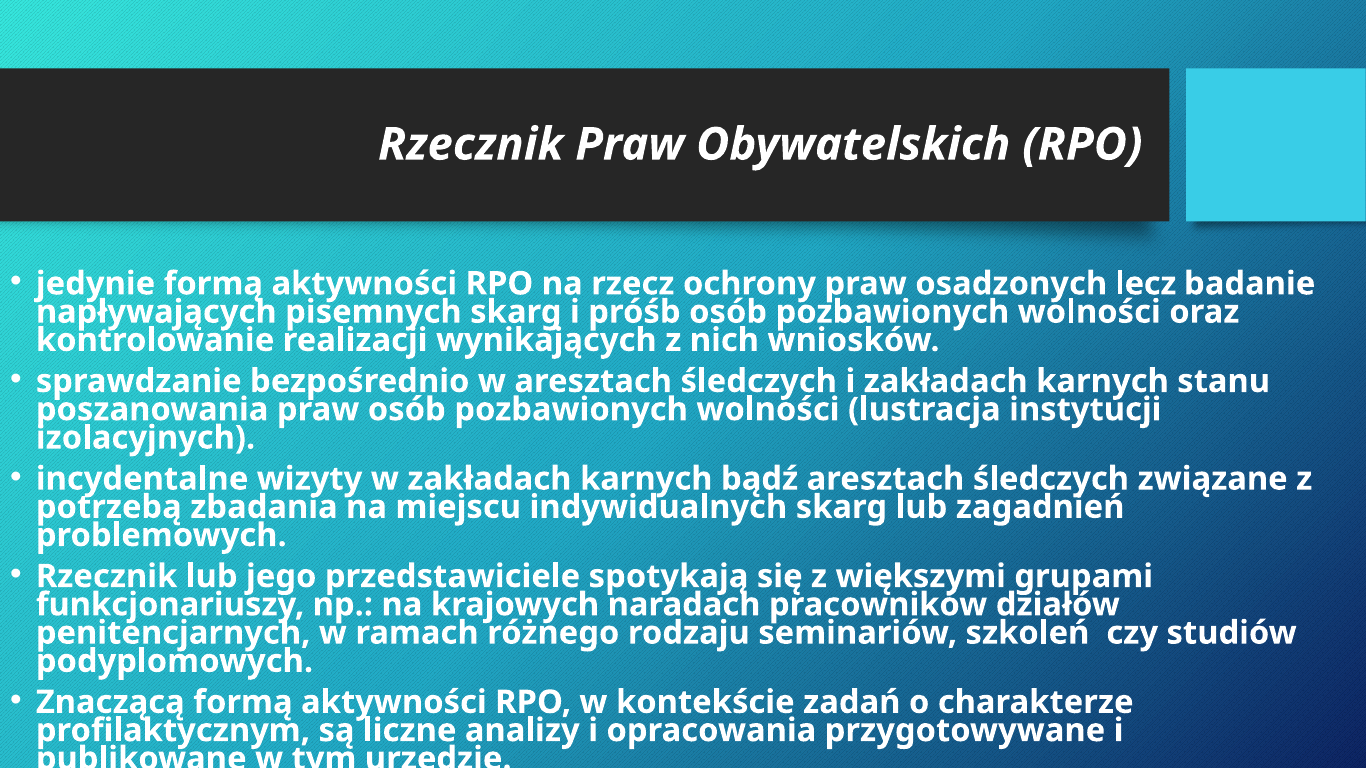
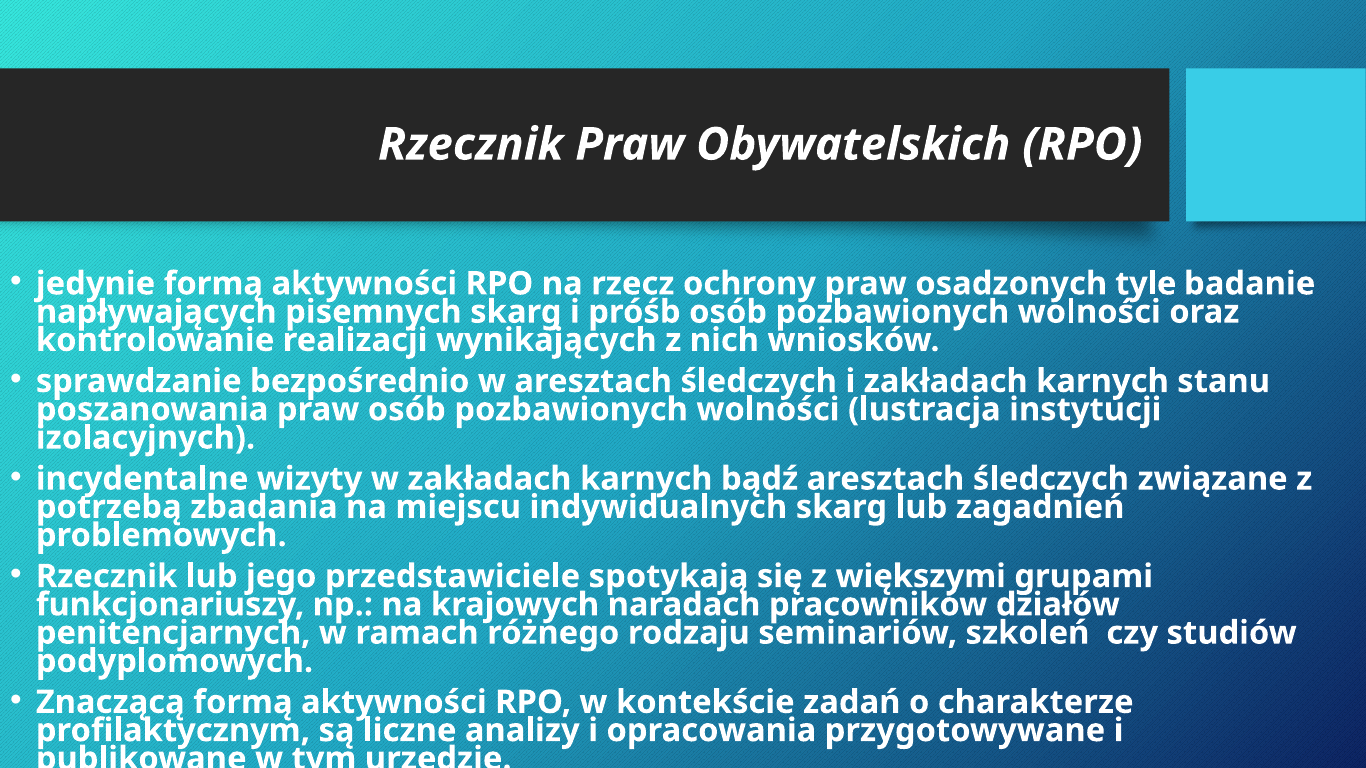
lecz: lecz -> tyle
